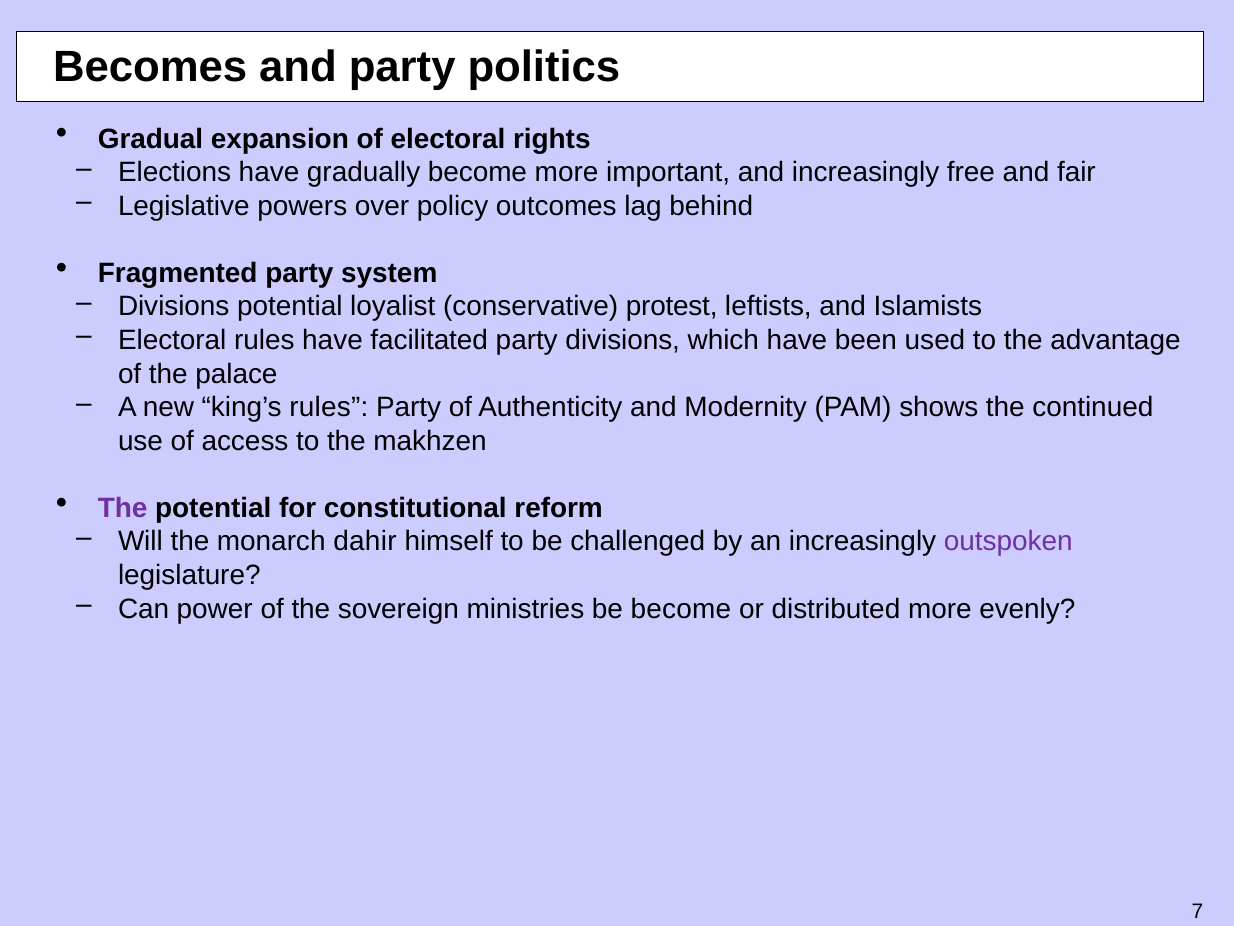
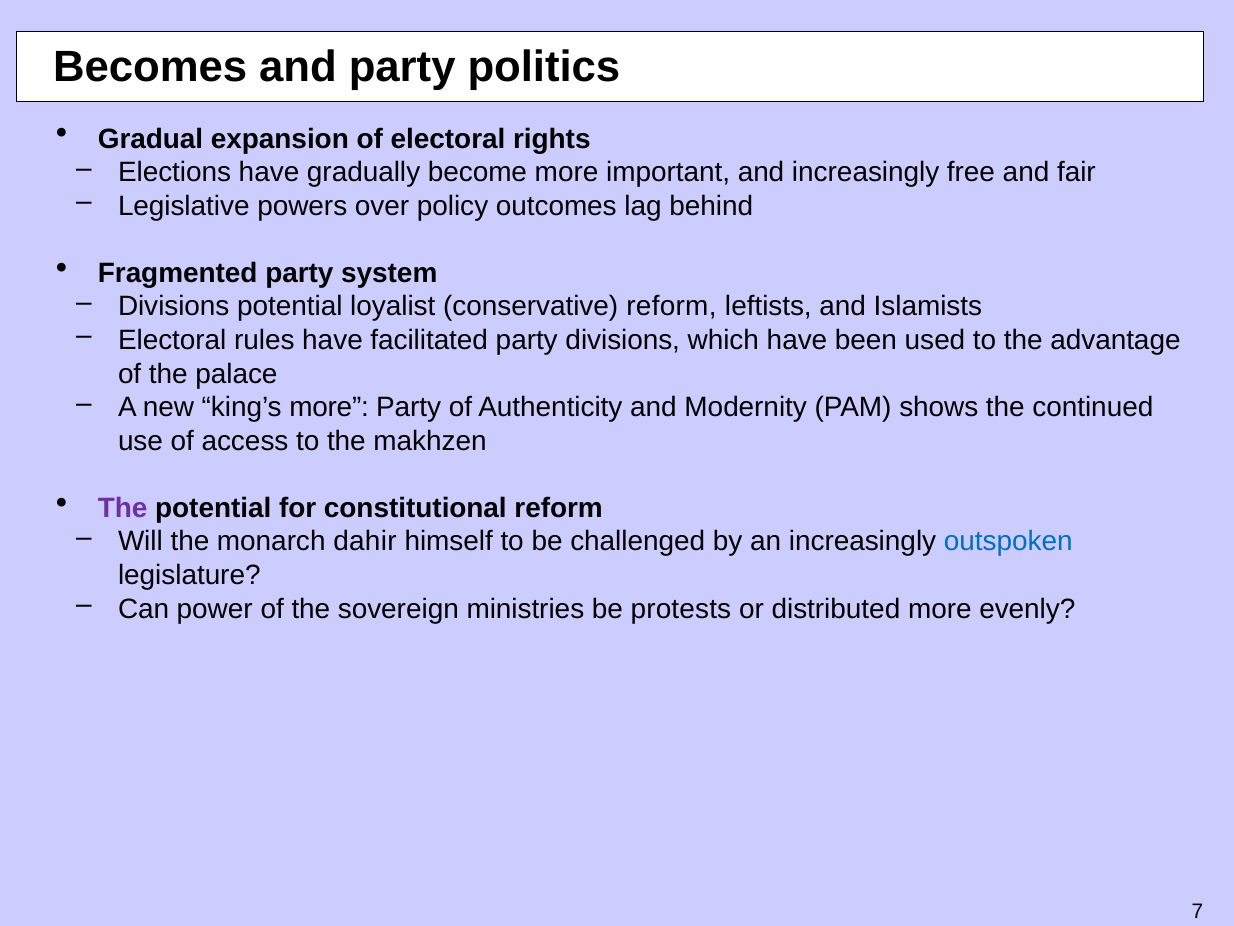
conservative protest: protest -> reform
king’s rules: rules -> more
outspoken colour: purple -> blue
be become: become -> protests
